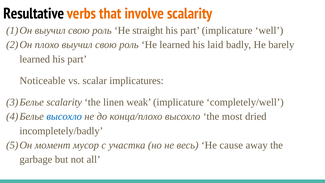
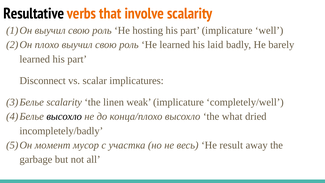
straight: straight -> hosting
Noticeable: Noticeable -> Disconnect
высохло at (64, 116) colour: blue -> black
most: most -> what
cause: cause -> result
